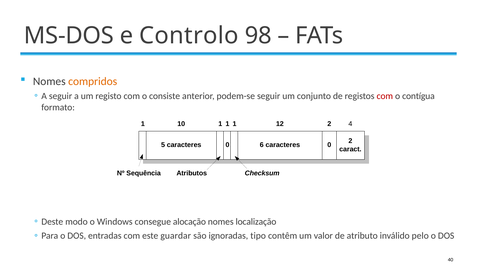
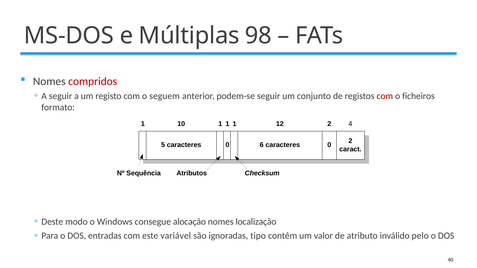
Controlo: Controlo -> Múltiplas
compridos colour: orange -> red
consiste: consiste -> seguem
contígua: contígua -> ficheiros
guardar: guardar -> variável
